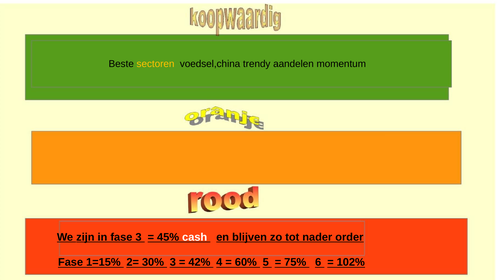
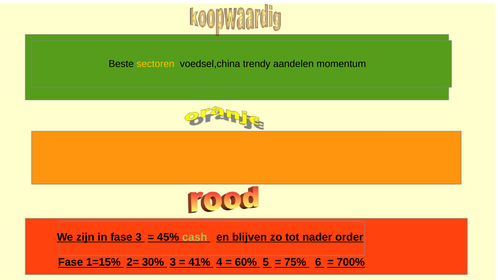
cash colour: white -> light green
42%: 42% -> 41%
102%: 102% -> 700%
